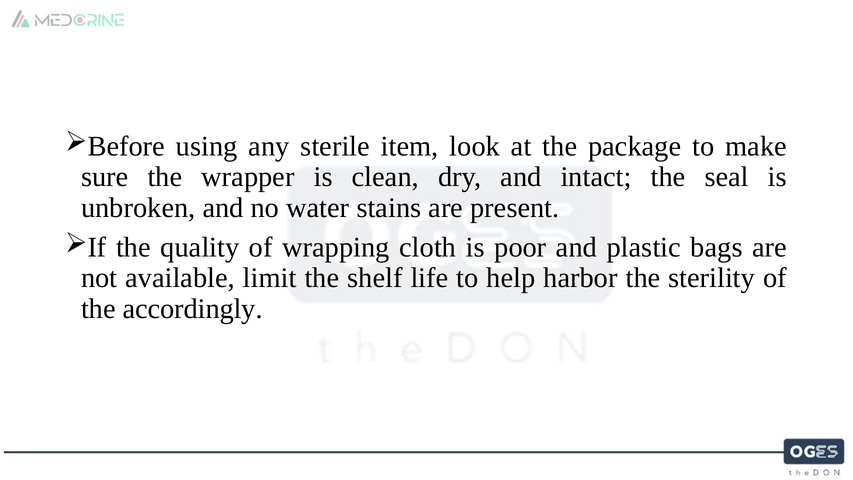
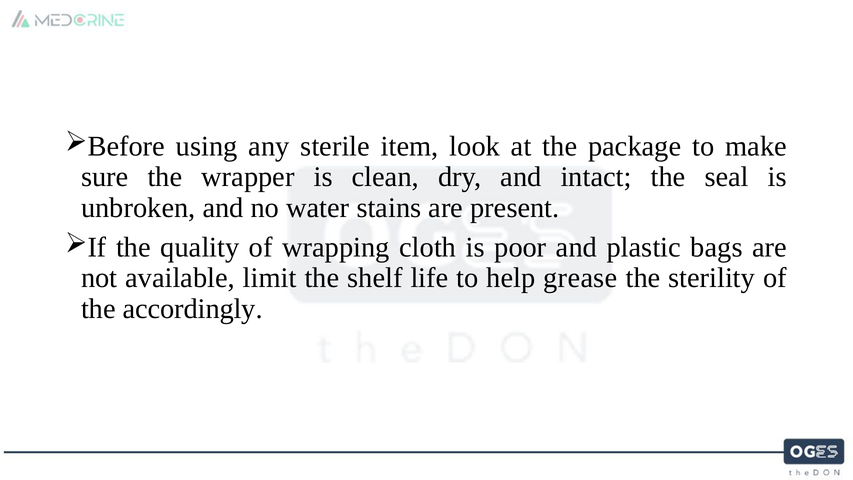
harbor: harbor -> grease
